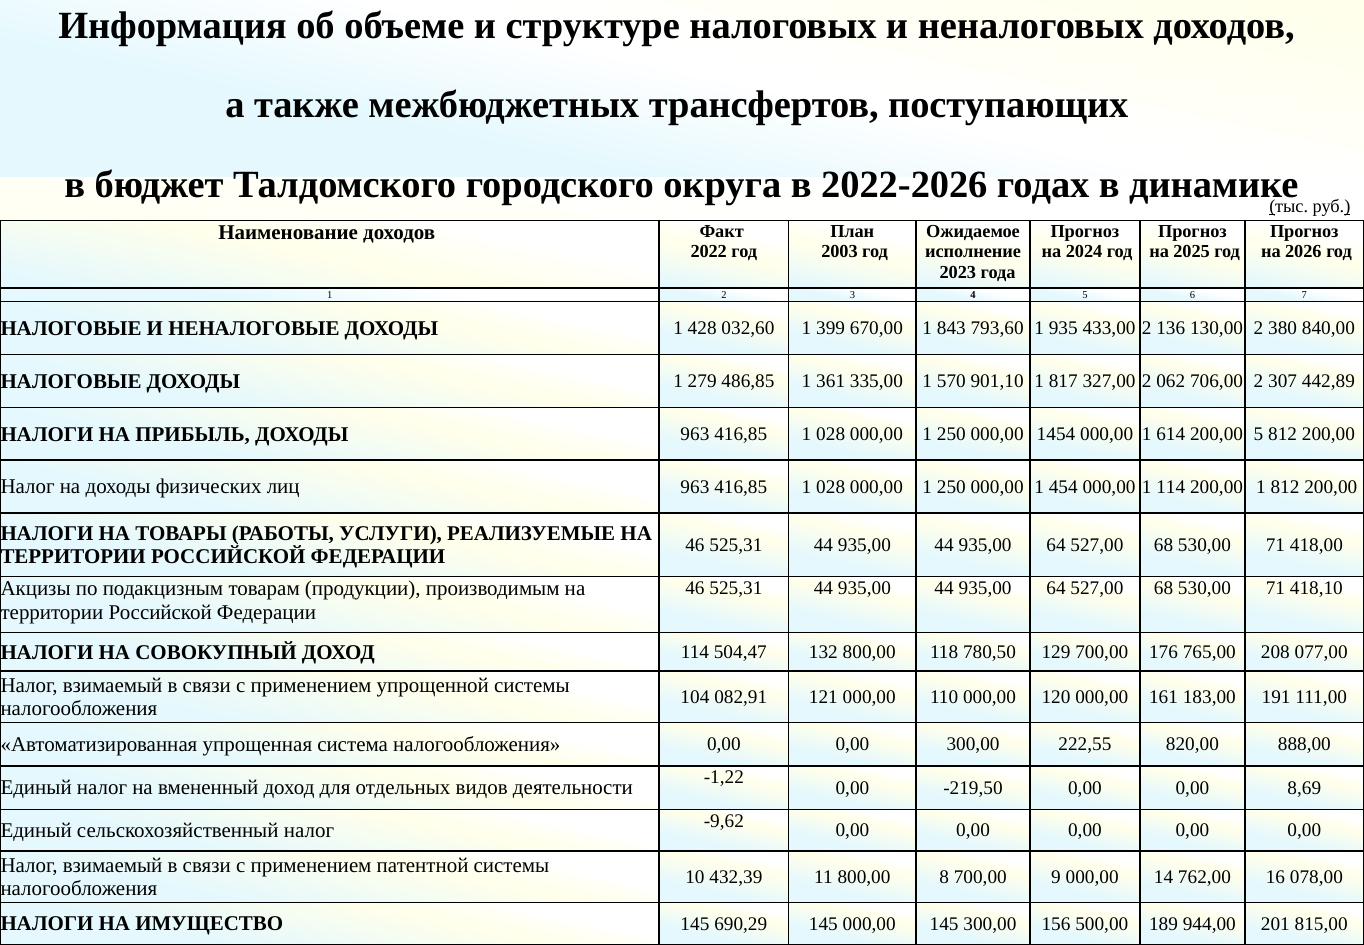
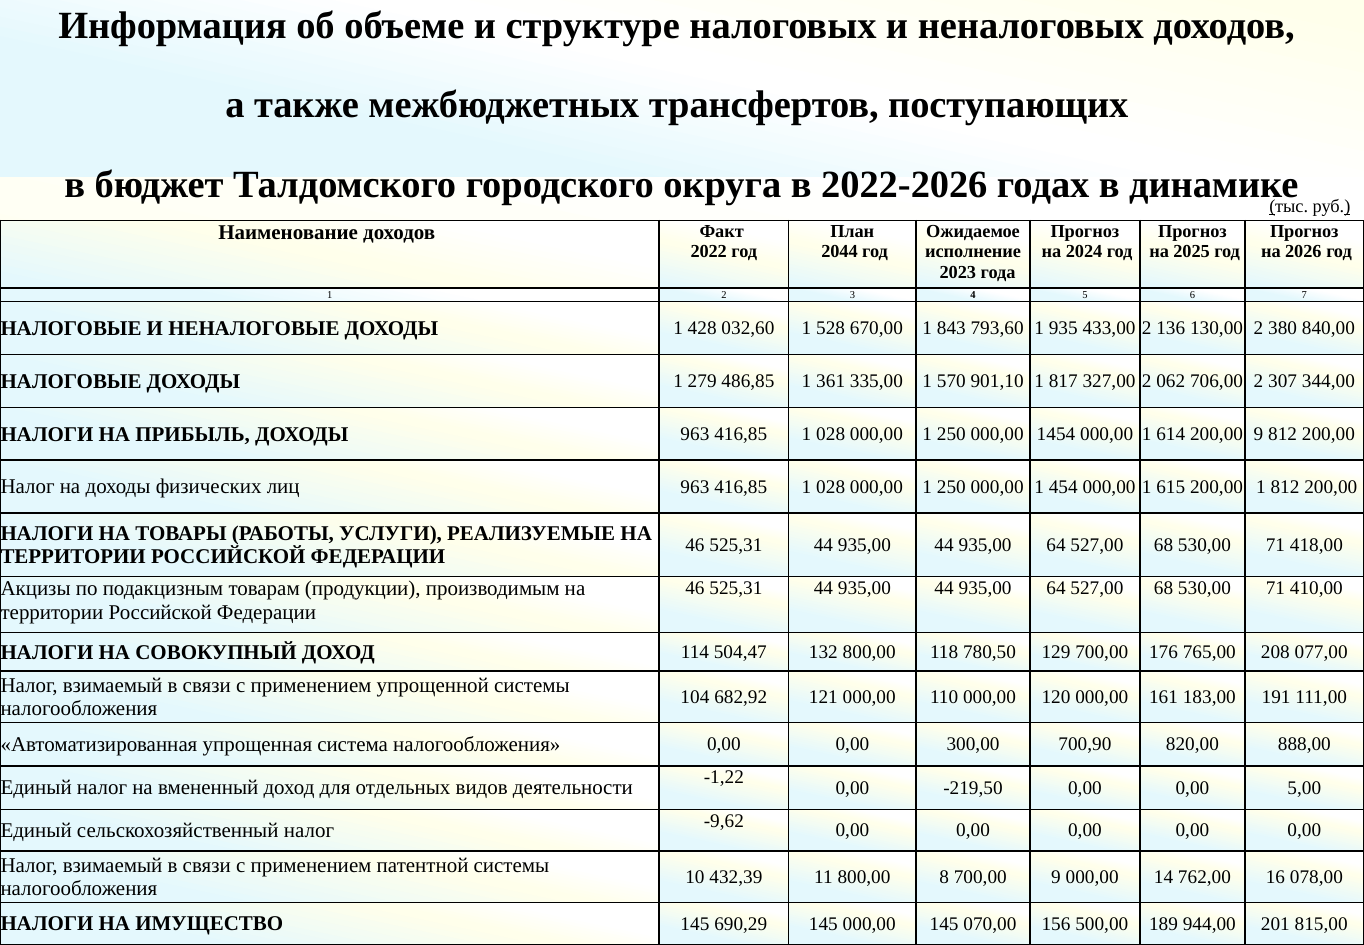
2003: 2003 -> 2044
399: 399 -> 528
442,89: 442,89 -> 344,00
5 at (1259, 434): 5 -> 9
1 114: 114 -> 615
418,10: 418,10 -> 410,00
082,91: 082,91 -> 682,92
222,55: 222,55 -> 700,90
8,69: 8,69 -> 5,00
145 300,00: 300,00 -> 070,00
